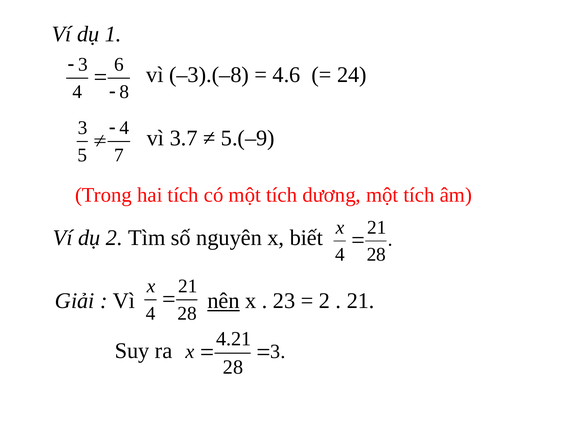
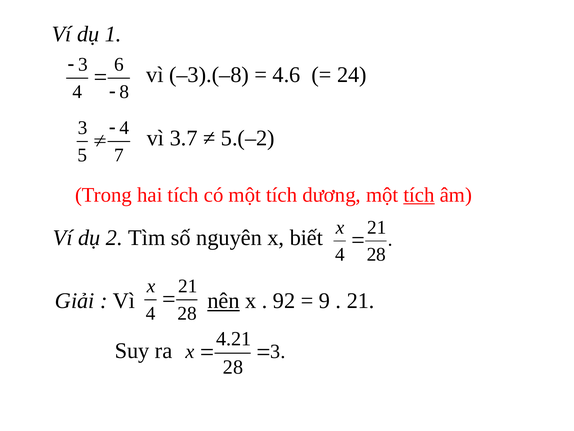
5.(–9: 5.(–9 -> 5.(–2
tích at (419, 195) underline: none -> present
23: 23 -> 92
2 at (324, 301): 2 -> 9
